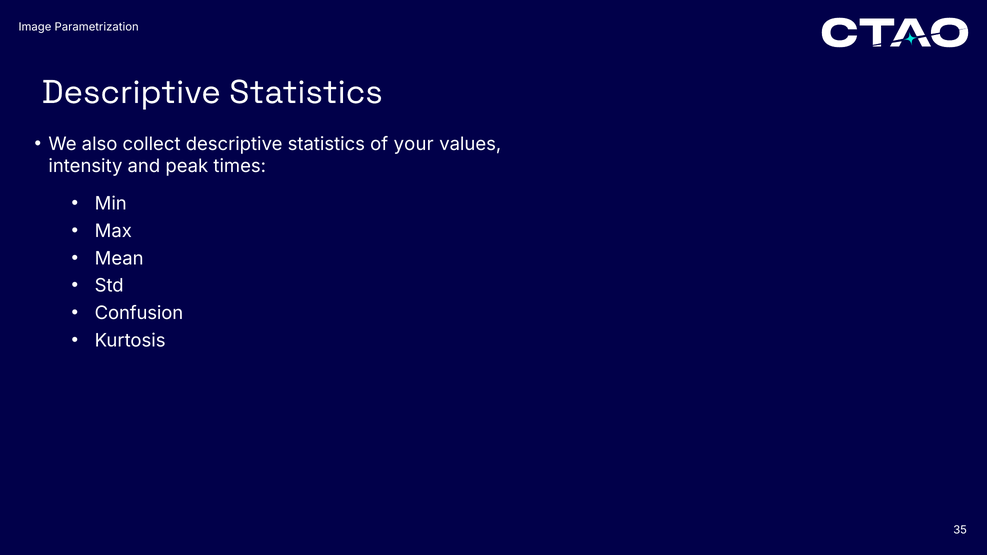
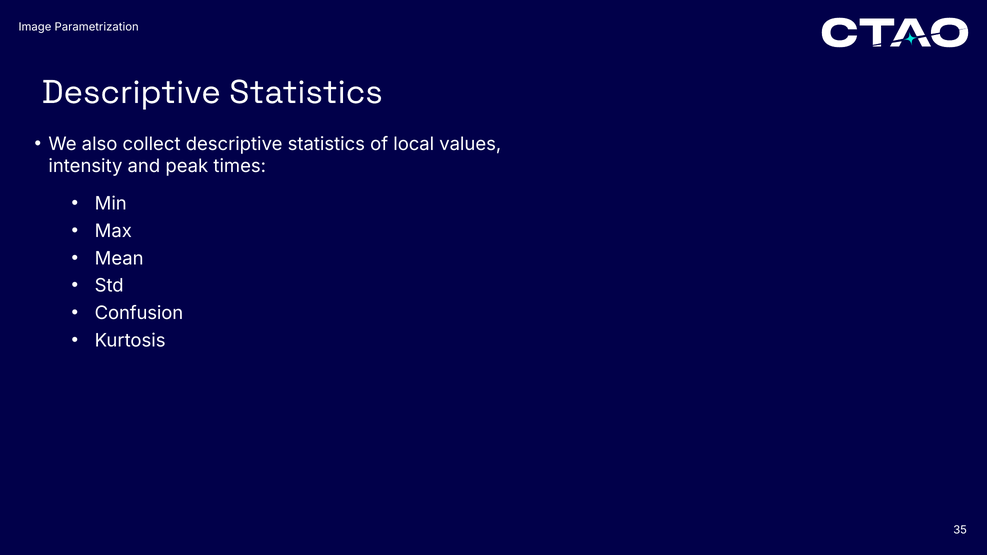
your: your -> local
